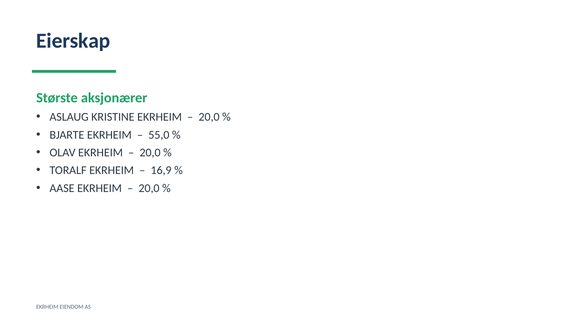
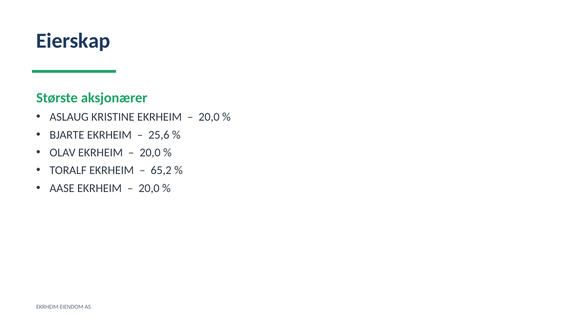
55,0: 55,0 -> 25,6
16,9: 16,9 -> 65,2
